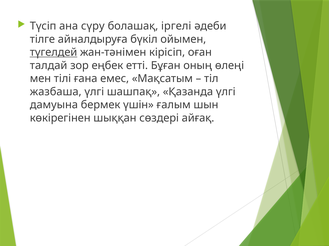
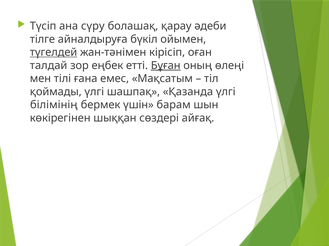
іргелі: іргелі -> қарау
Бұған underline: none -> present
жазбаша: жазбаша -> қоймады
дамуына: дамуына -> білімінің
ғалым: ғалым -> барам
